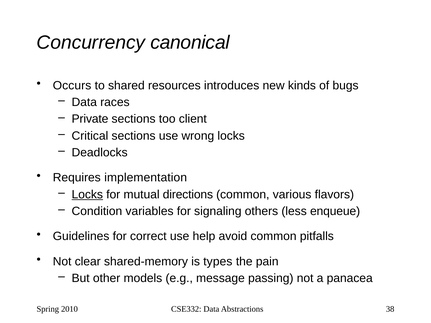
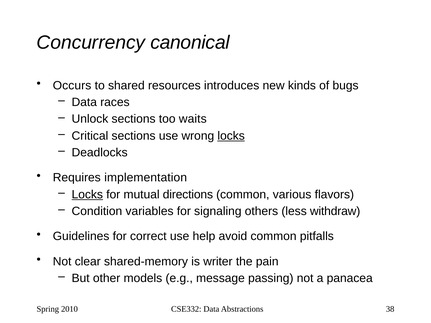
Private: Private -> Unlock
client: client -> waits
locks at (231, 136) underline: none -> present
enqueue: enqueue -> withdraw
types: types -> writer
